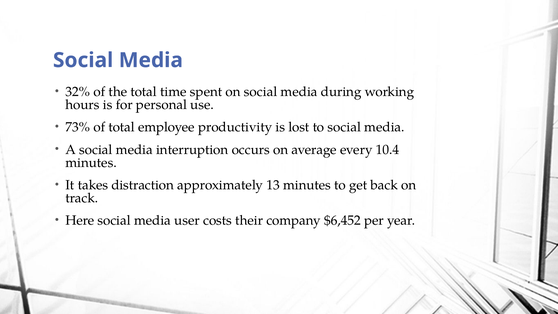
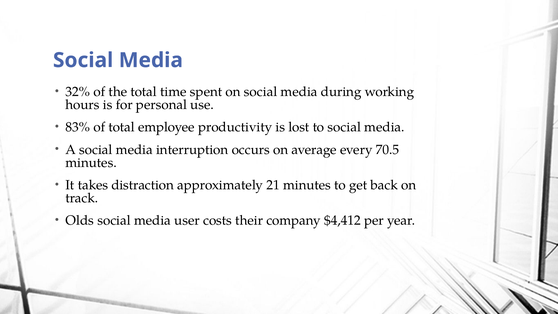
73%: 73% -> 83%
10.4: 10.4 -> 70.5
13: 13 -> 21
Here: Here -> Olds
$6,452: $6,452 -> $4,412
